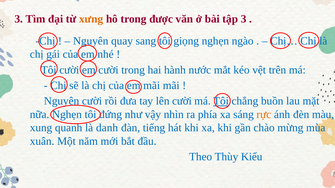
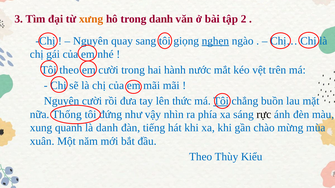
trong được: được -> danh
tập 3: 3 -> 2
nghẹn at (215, 41) underline: none -> present
Tôi cười: cười -> theo
lên cười: cười -> thức
nữa Nghẹn: Nghẹn -> Thống
rực colour: orange -> black
